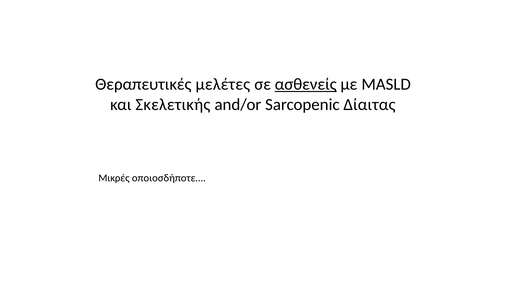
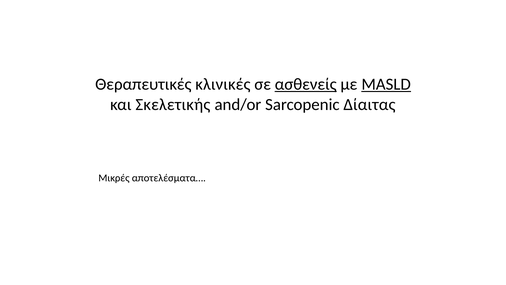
μελέτες: μελέτες -> κλινικές
MASLD underline: none -> present
οποιοσδήποτε…: οποιοσδήποτε… -> αποτελέσματα…
